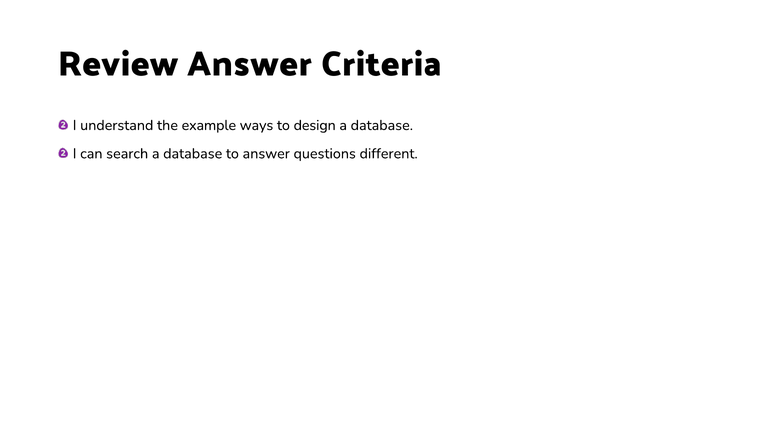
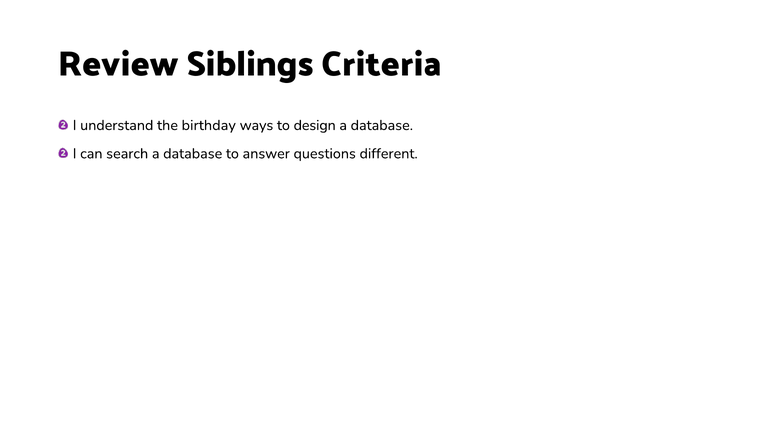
Review Answer: Answer -> Siblings
example: example -> birthday
